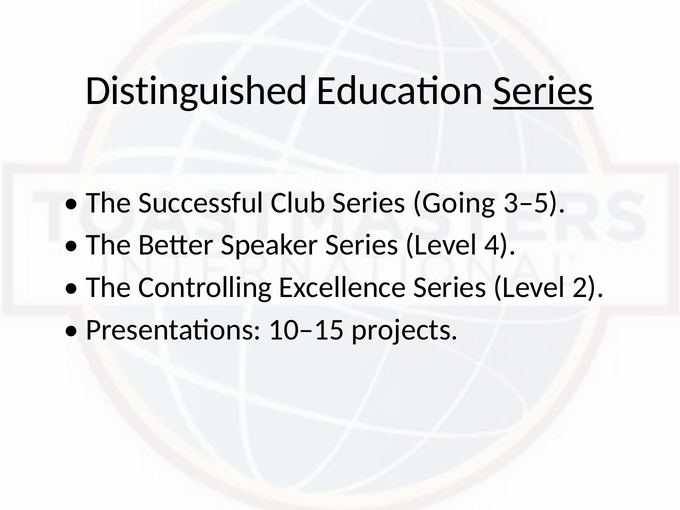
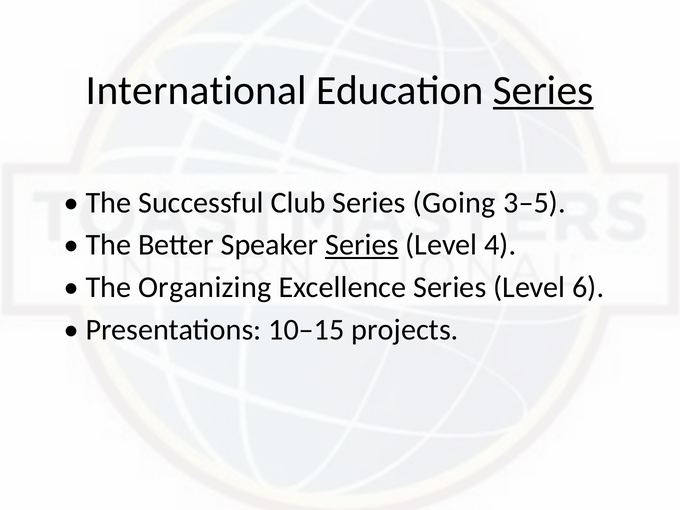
Distinguished: Distinguished -> International
Series at (362, 245) underline: none -> present
Controlling: Controlling -> Organizing
2: 2 -> 6
